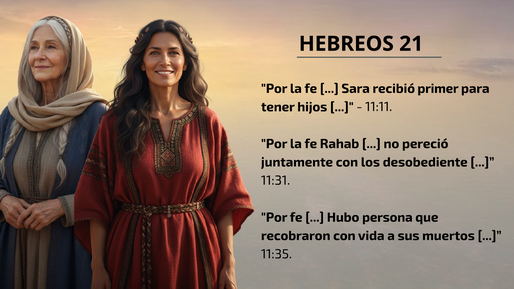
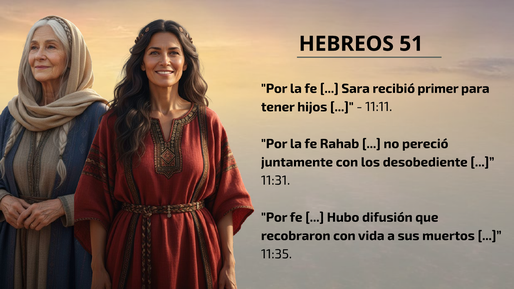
21: 21 -> 51
persona: persona -> difusión
